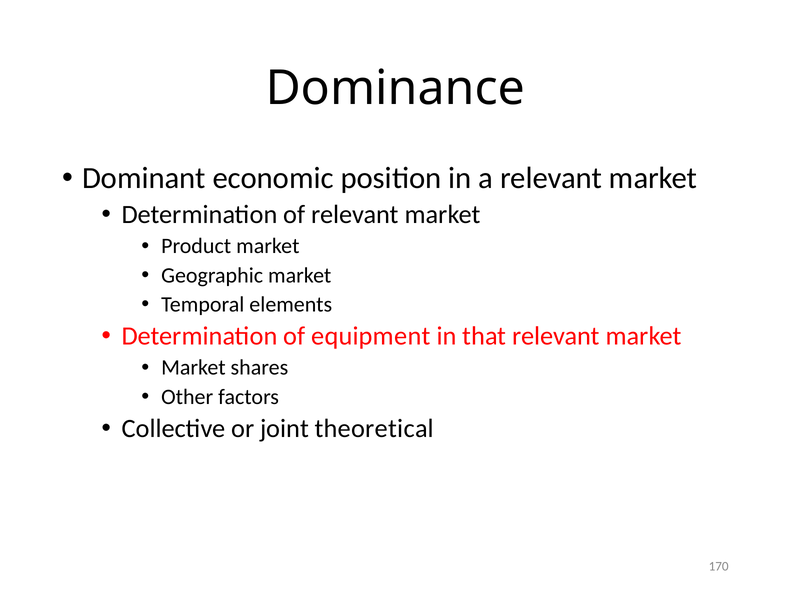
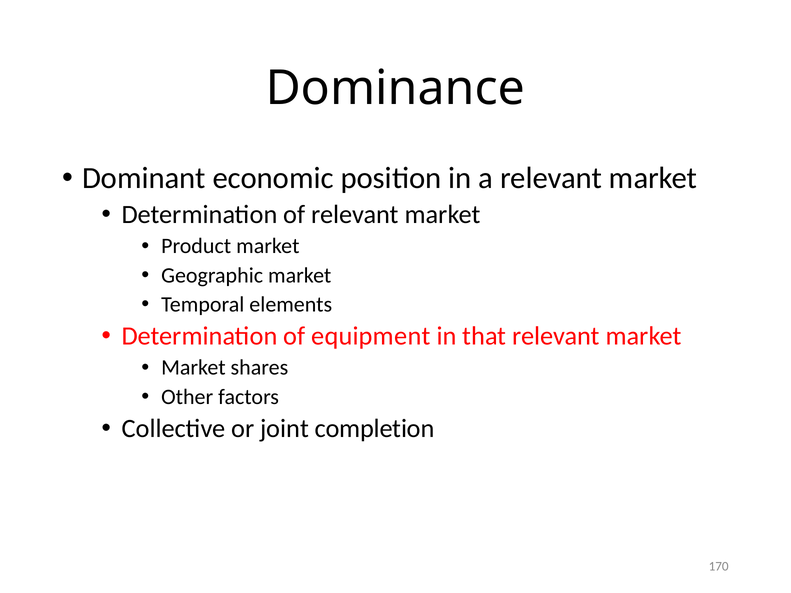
theoretical: theoretical -> completion
